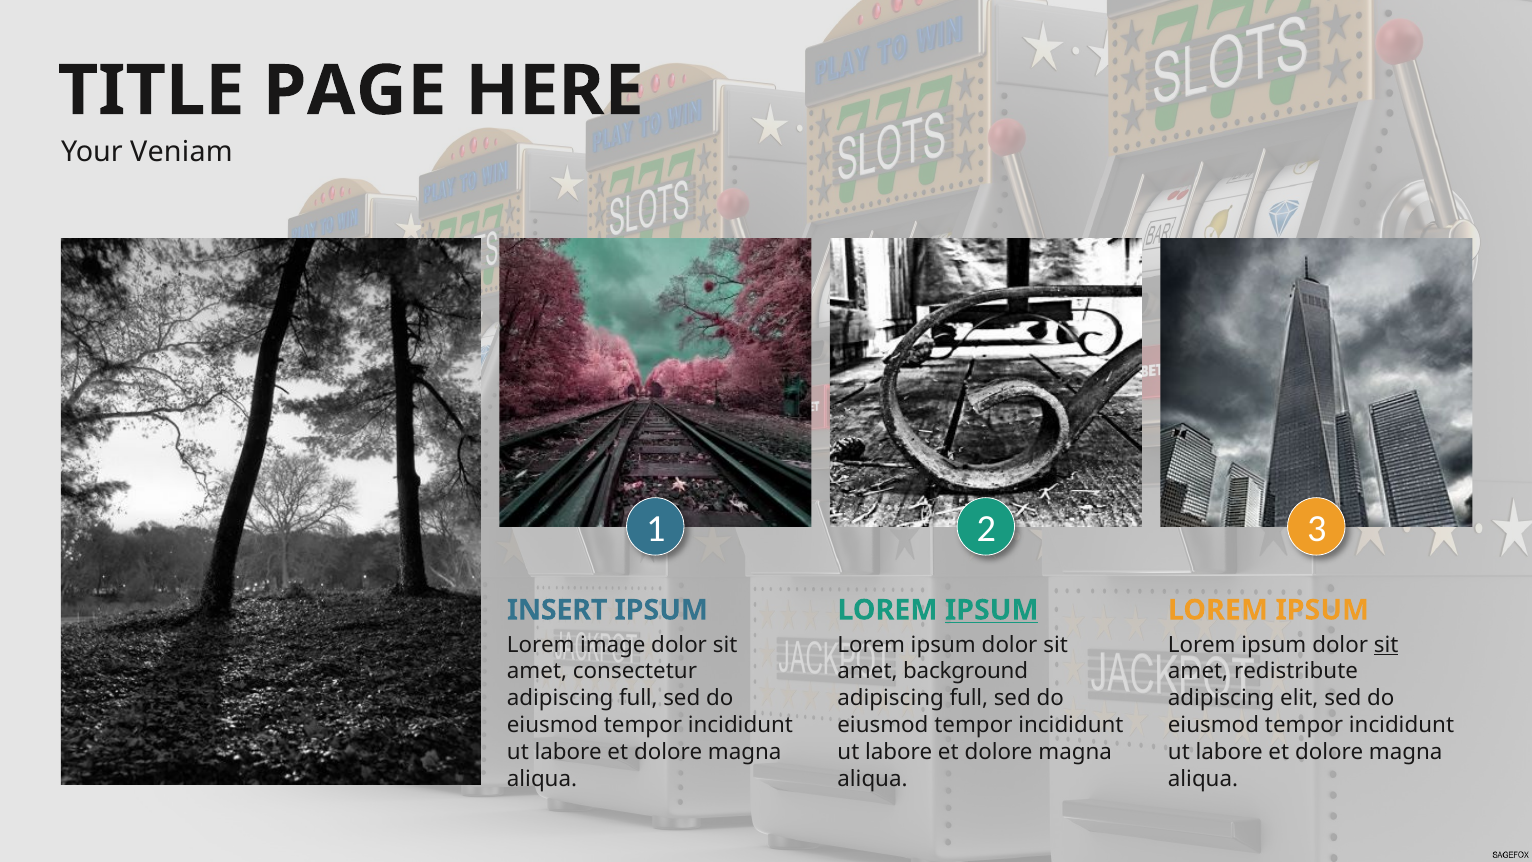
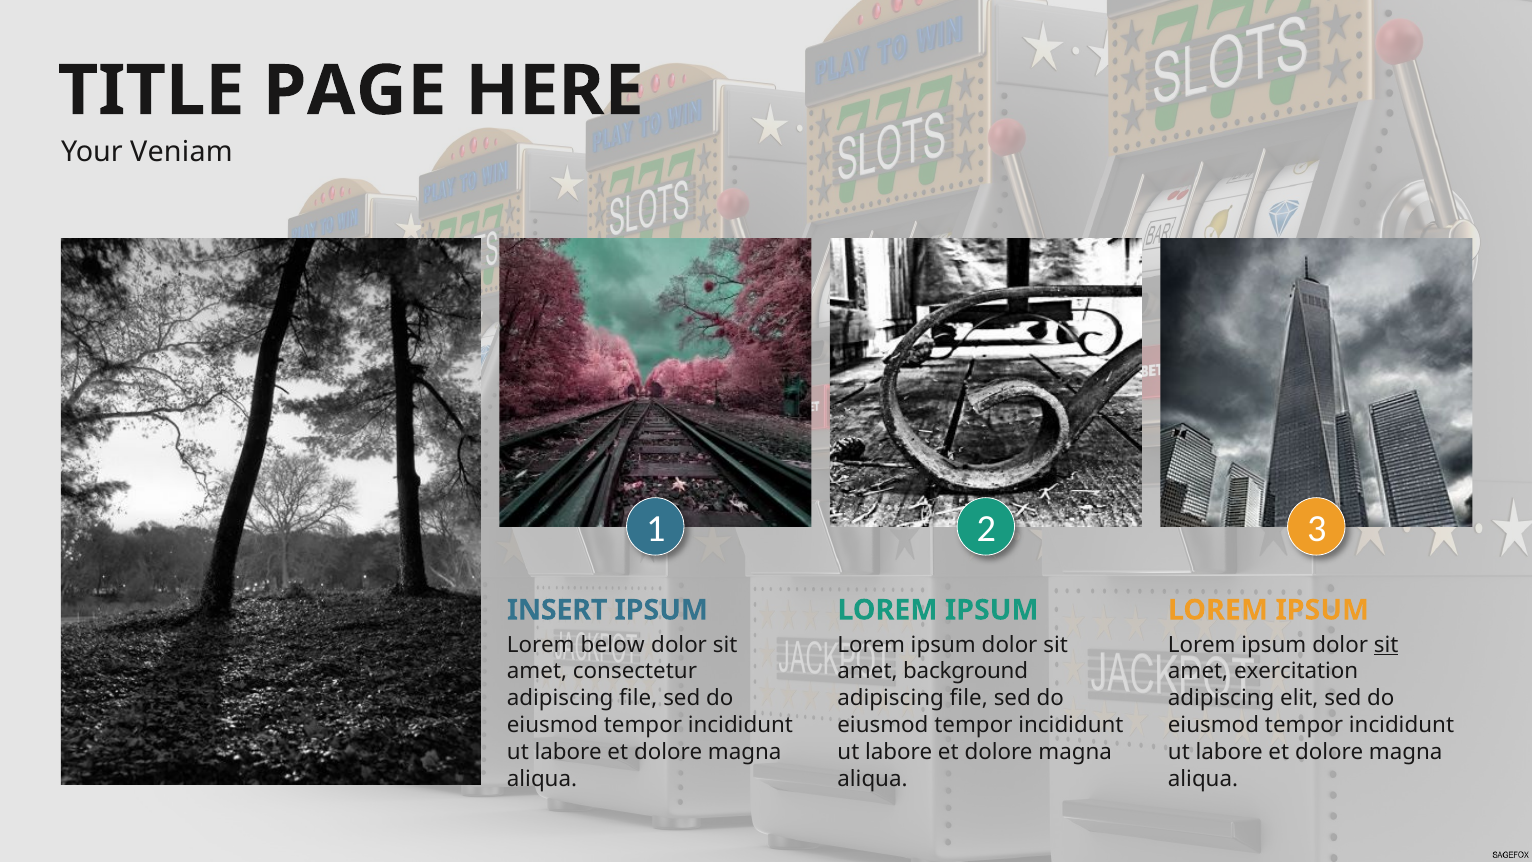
IPSUM at (992, 610) underline: present -> none
image: image -> below
redistribute: redistribute -> exercitation
full at (638, 698): full -> file
full at (969, 698): full -> file
